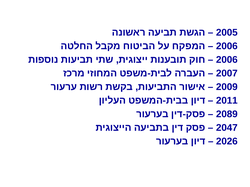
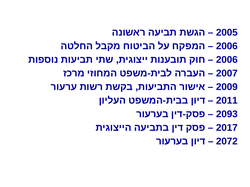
2089: 2089 -> 2093
2047: 2047 -> 2017
2026: 2026 -> 2072
